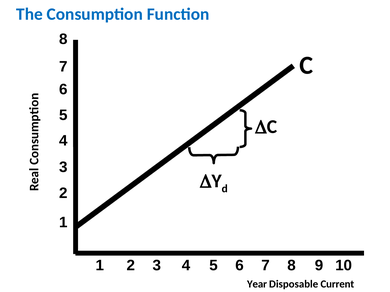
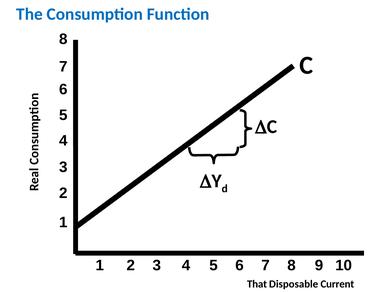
Year: Year -> That
